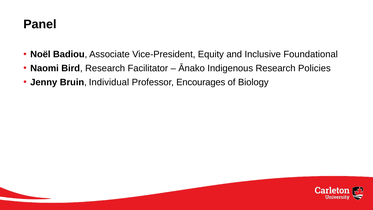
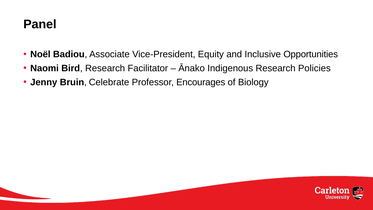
Foundational: Foundational -> Opportunities
Individual: Individual -> Celebrate
